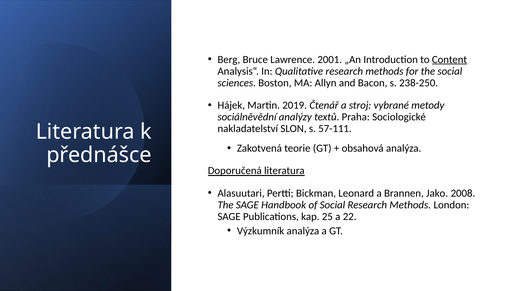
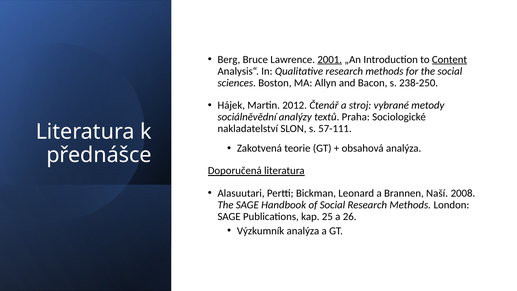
2001 underline: none -> present
2019: 2019 -> 2012
Jako: Jako -> Naší
22: 22 -> 26
